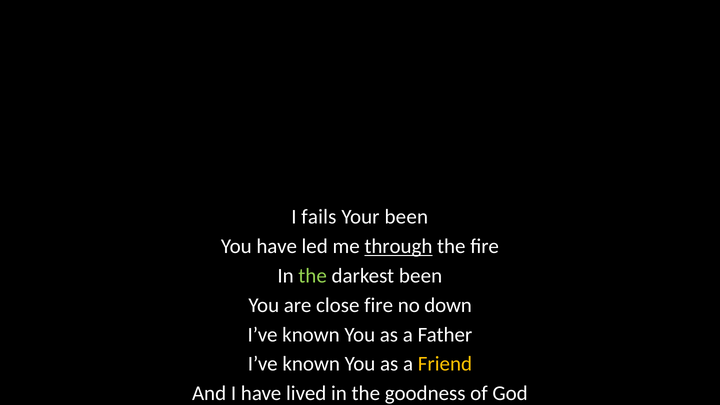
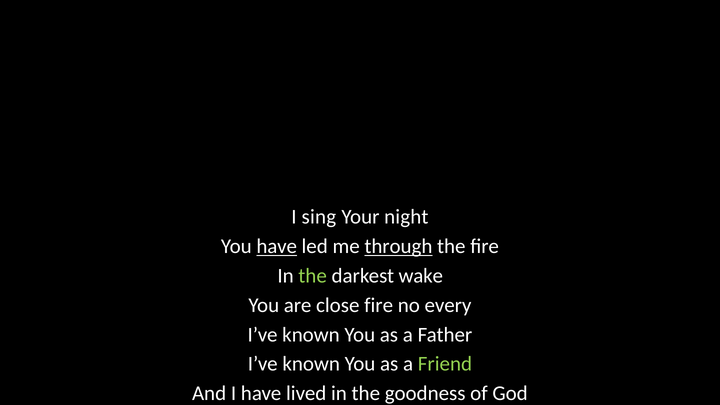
fails: fails -> sing
Your been: been -> night
have at (277, 246) underline: none -> present
darkest been: been -> wake
down: down -> every
Friend colour: yellow -> light green
